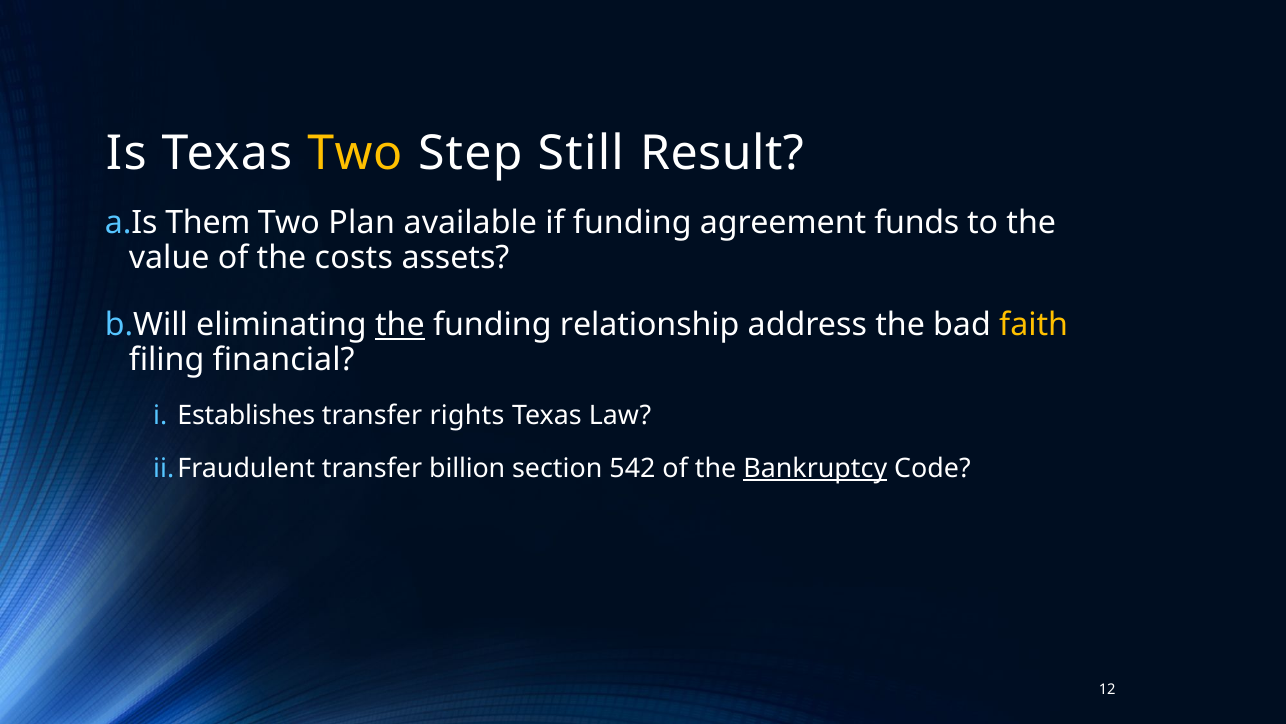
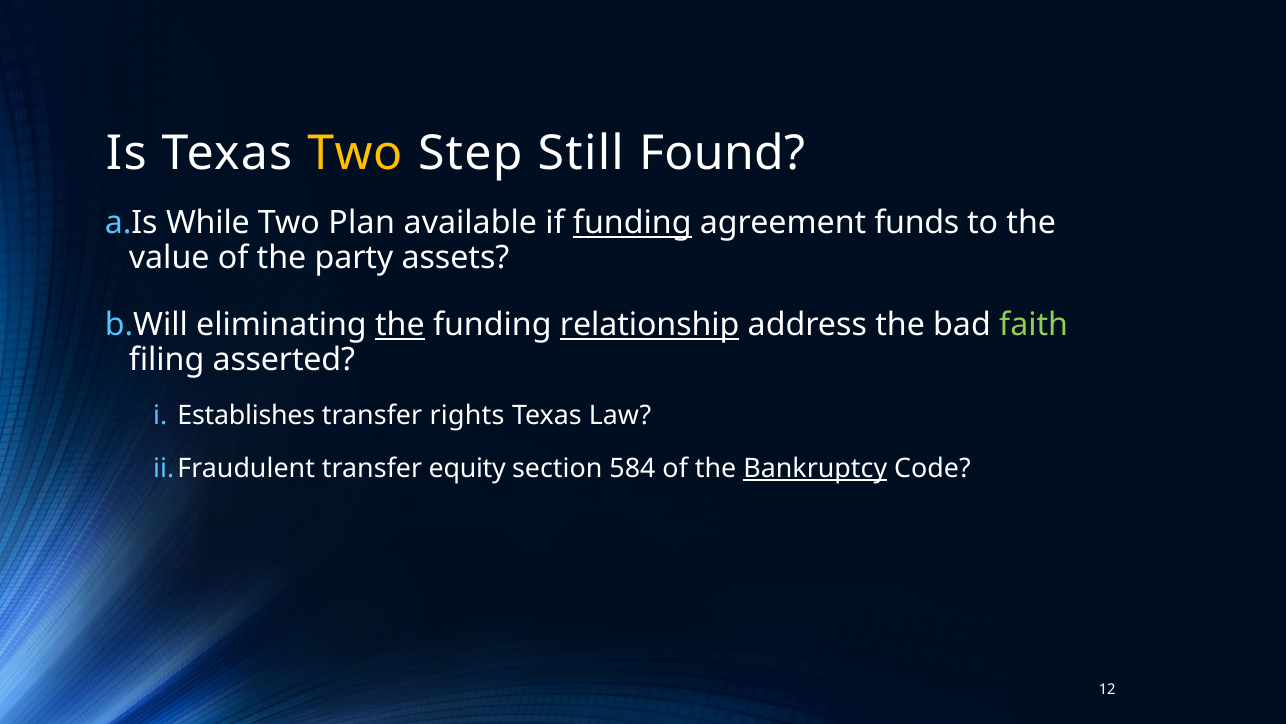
Result: Result -> Found
Them: Them -> While
funding at (632, 223) underline: none -> present
costs: costs -> party
relationship underline: none -> present
faith colour: yellow -> light green
financial: financial -> asserted
billion: billion -> equity
542: 542 -> 584
